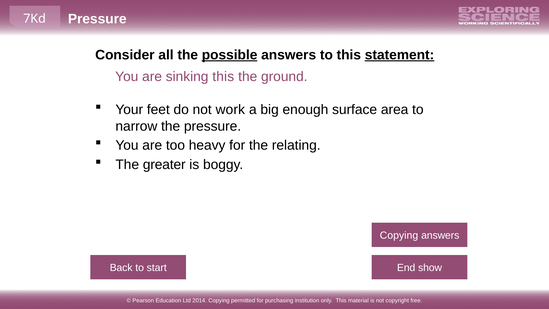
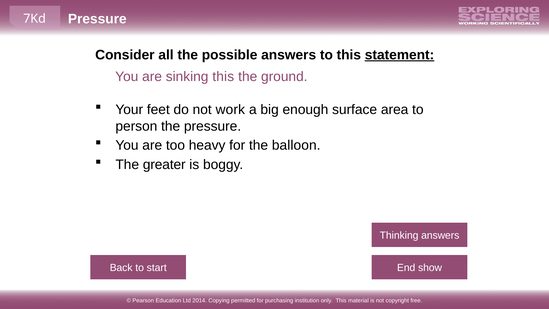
possible underline: present -> none
narrow: narrow -> person
relating: relating -> balloon
Copying at (399, 235): Copying -> Thinking
